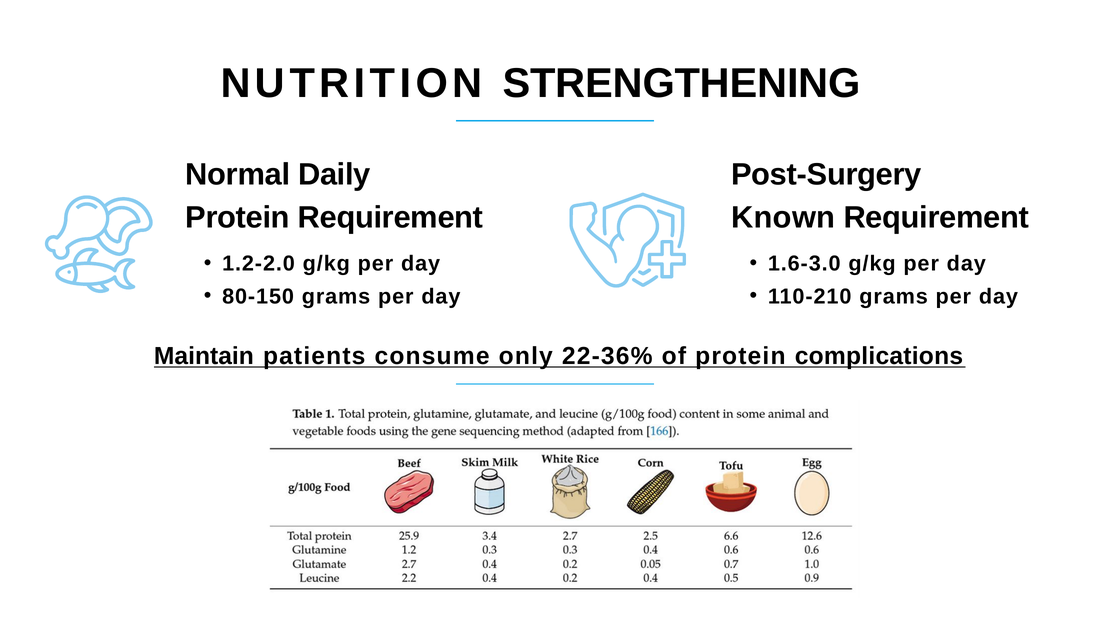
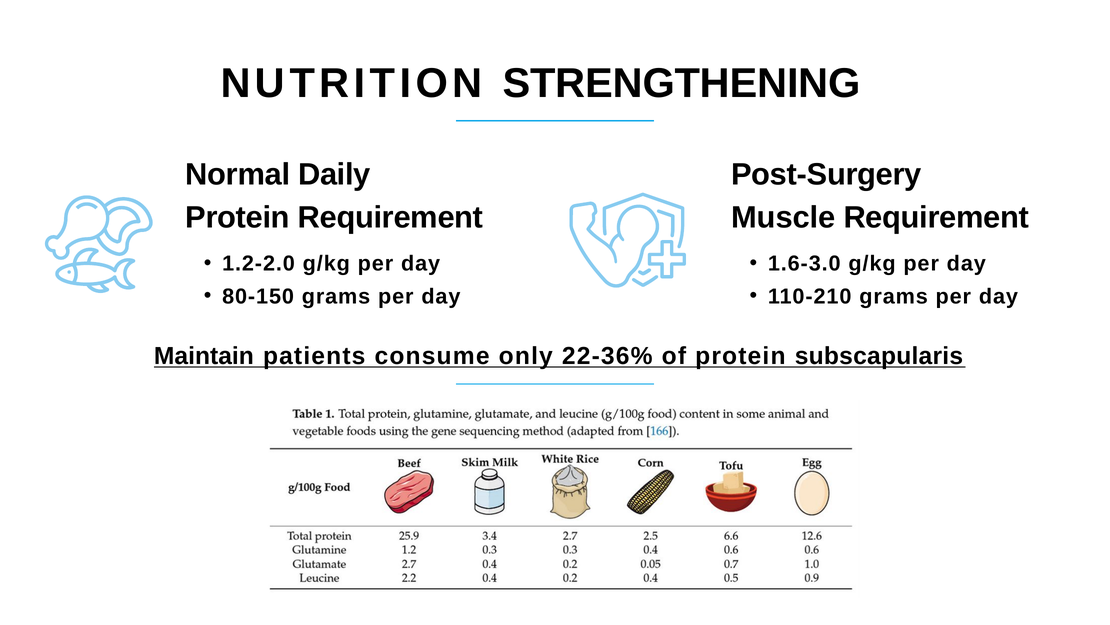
Known: Known -> Muscle
complications: complications -> subscapularis
